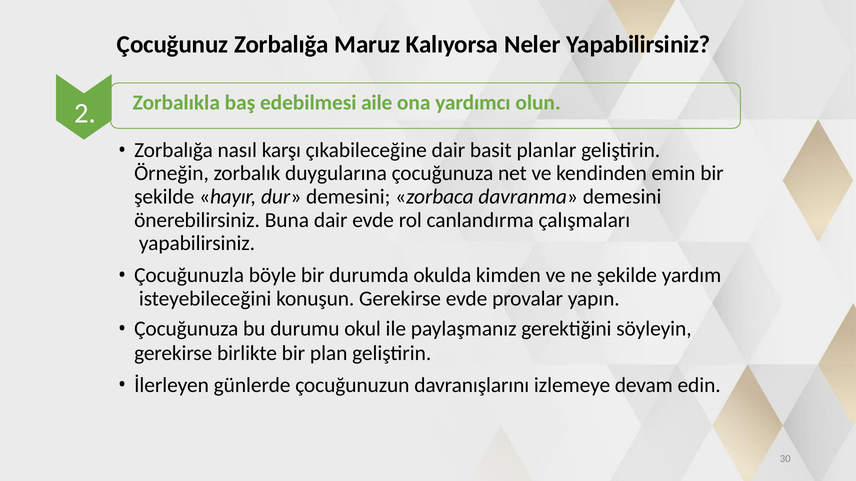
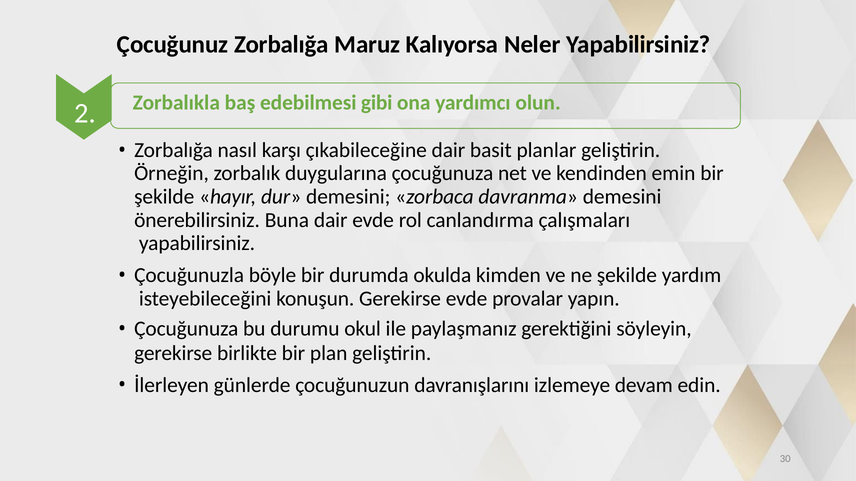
aile: aile -> gibi
